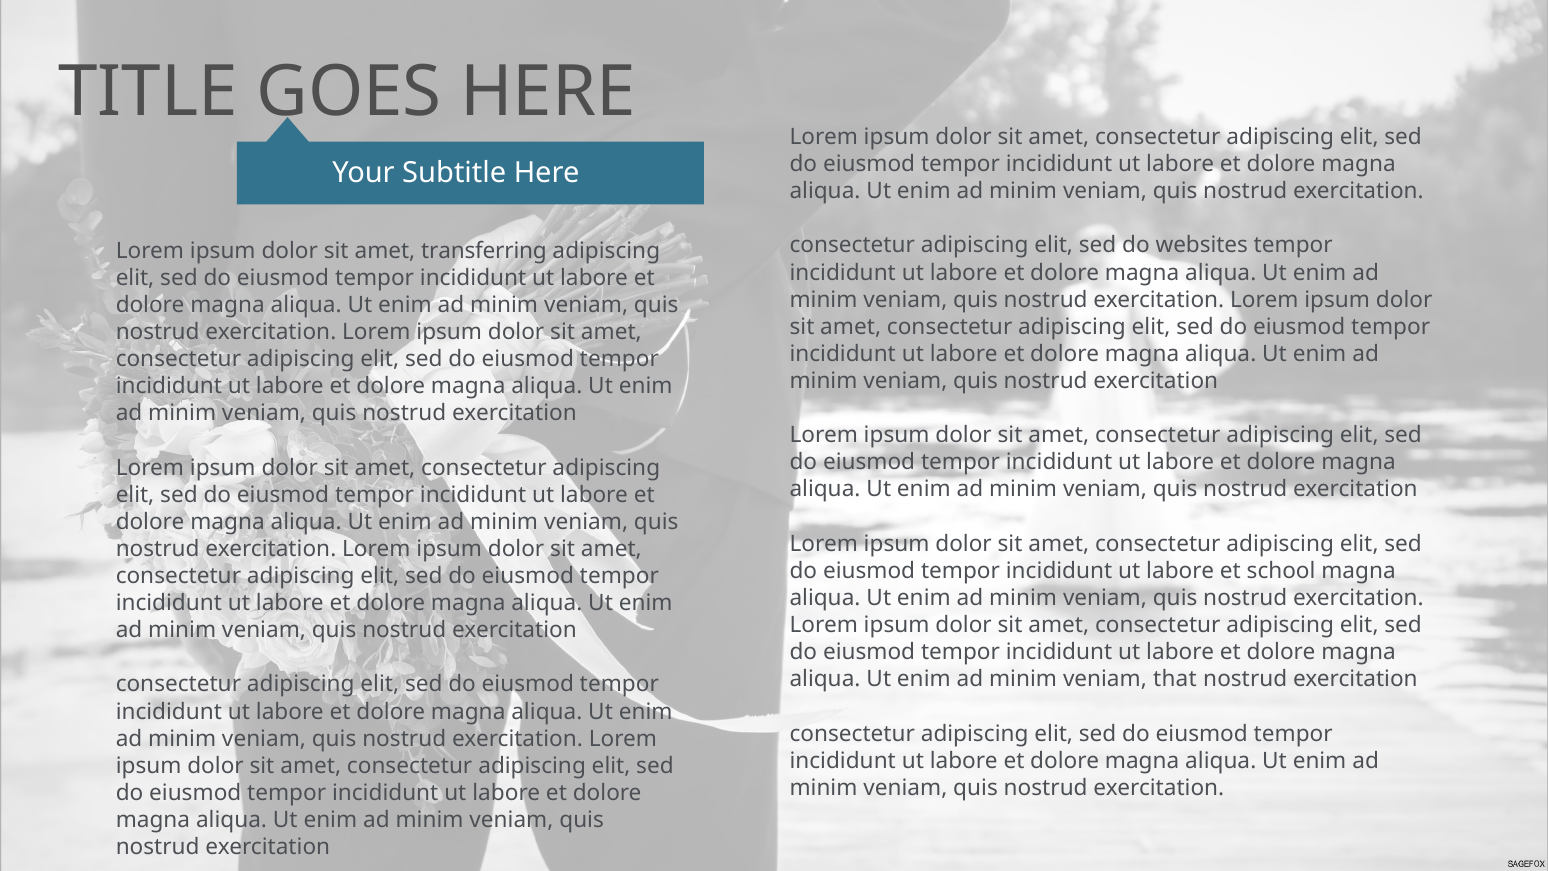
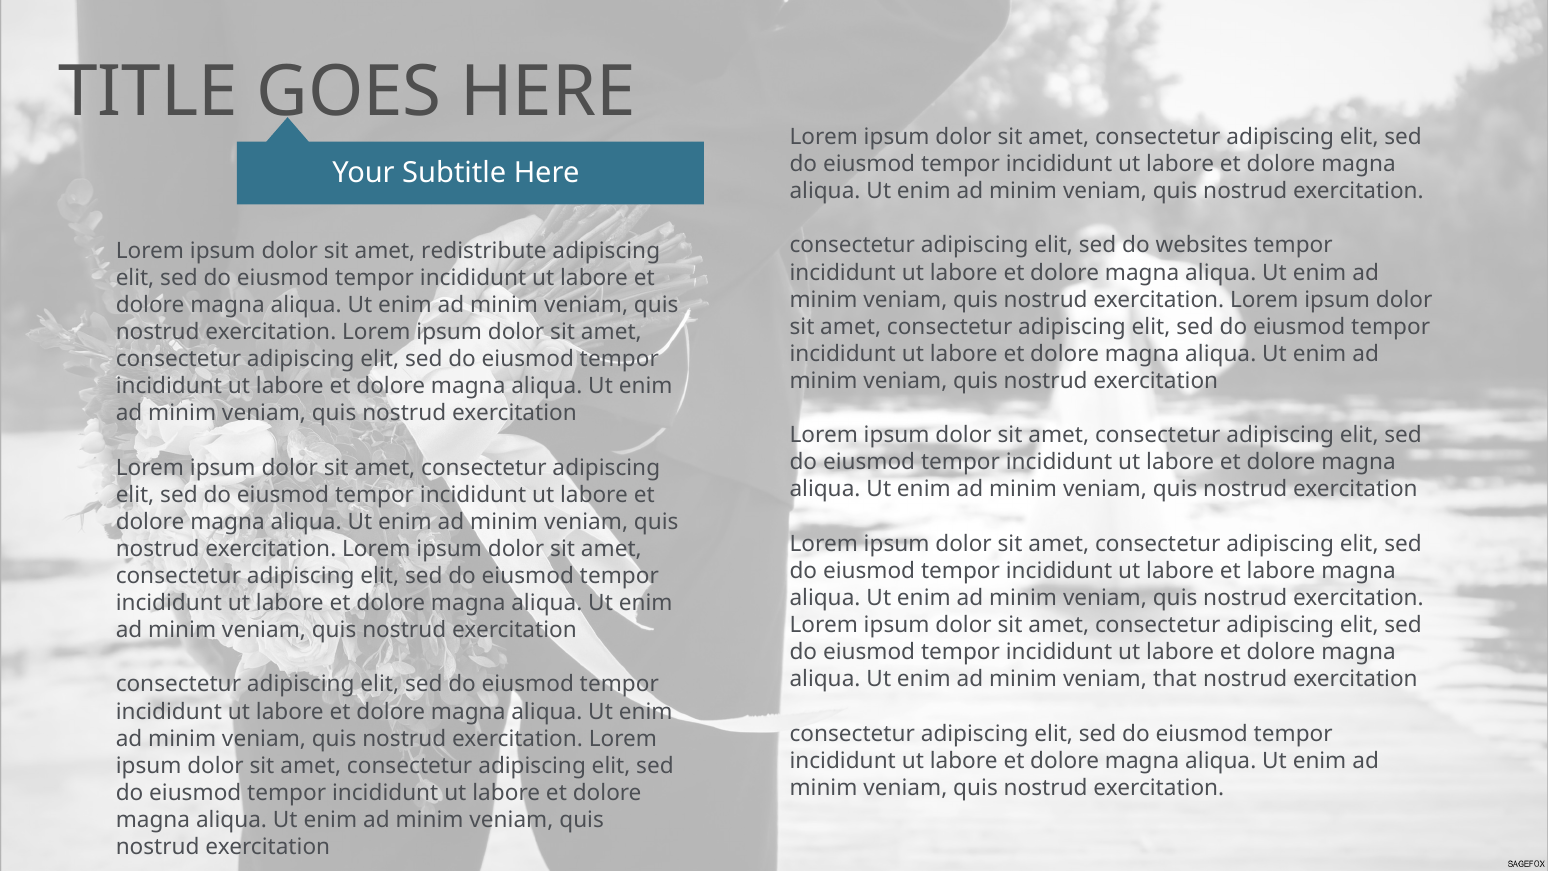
transferring: transferring -> redistribute
et school: school -> labore
